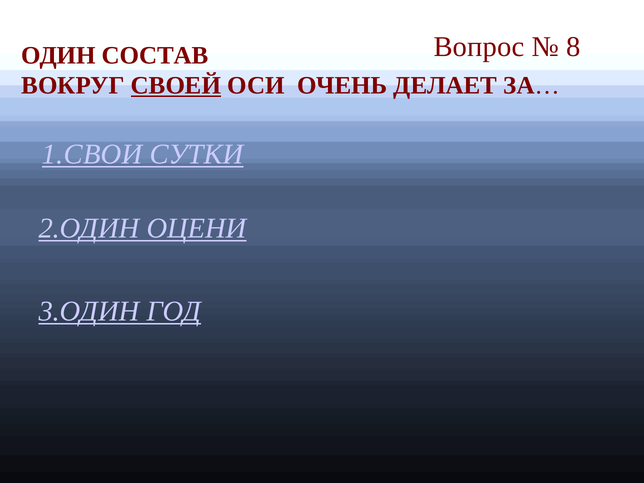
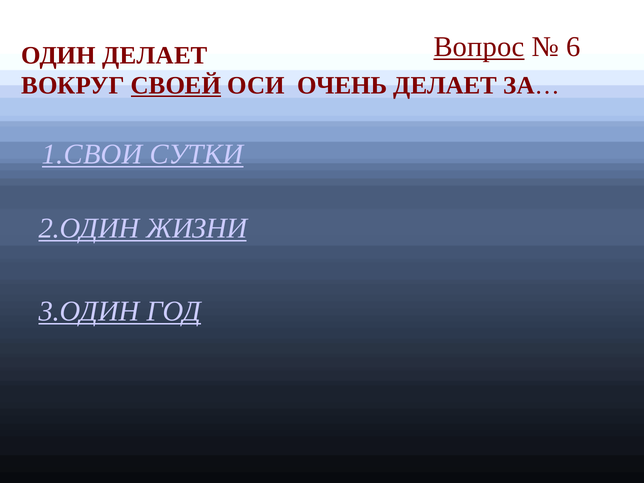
Вопрос underline: none -> present
8: 8 -> 6
ОДИН СОСТАВ: СОСТАВ -> ДЕЛАЕТ
ОЦЕНИ: ОЦЕНИ -> ЖИЗНИ
